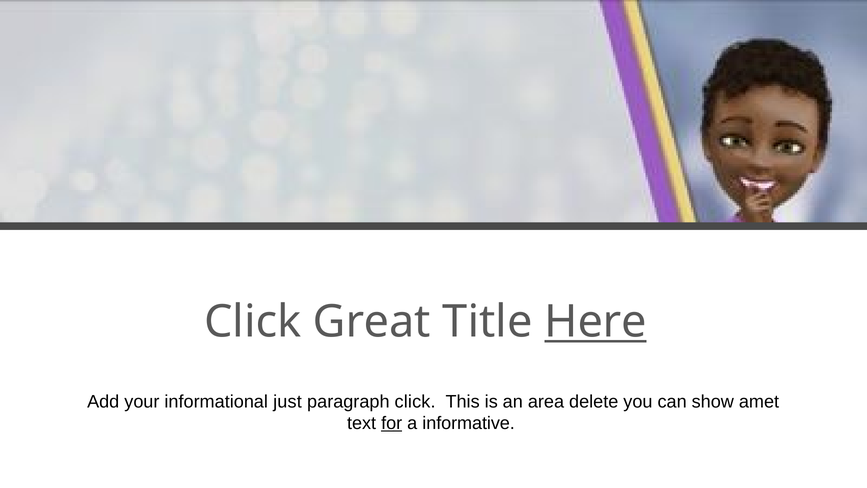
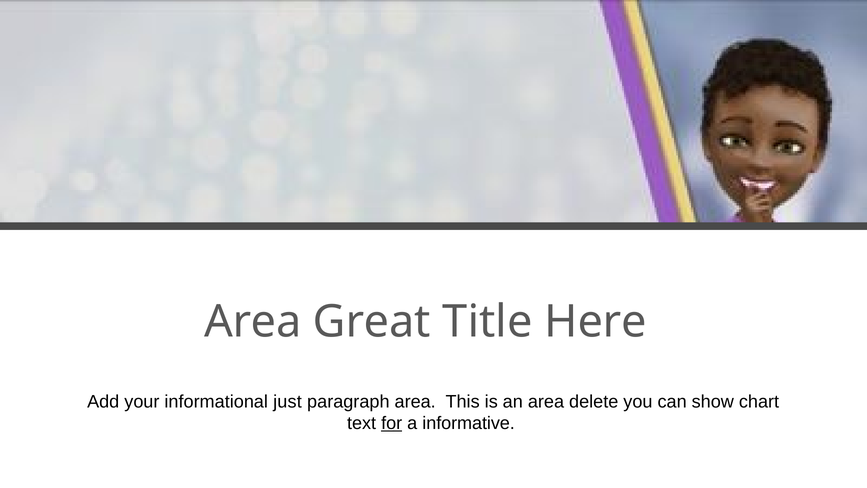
Click at (253, 322): Click -> Area
Here underline: present -> none
paragraph click: click -> area
amet: amet -> chart
